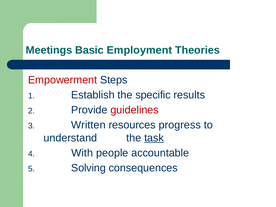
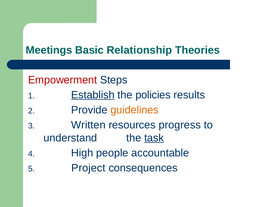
Employment: Employment -> Relationship
Establish underline: none -> present
specific: specific -> policies
guidelines colour: red -> orange
With: With -> High
Solving: Solving -> Project
